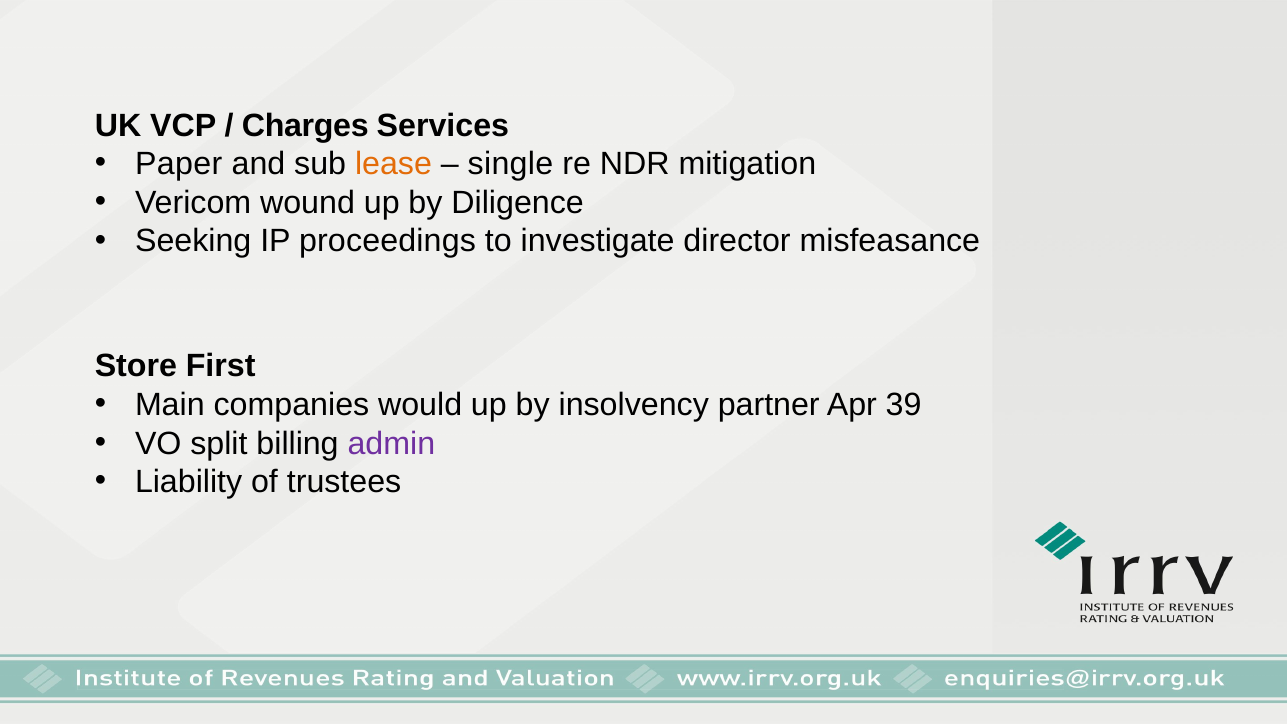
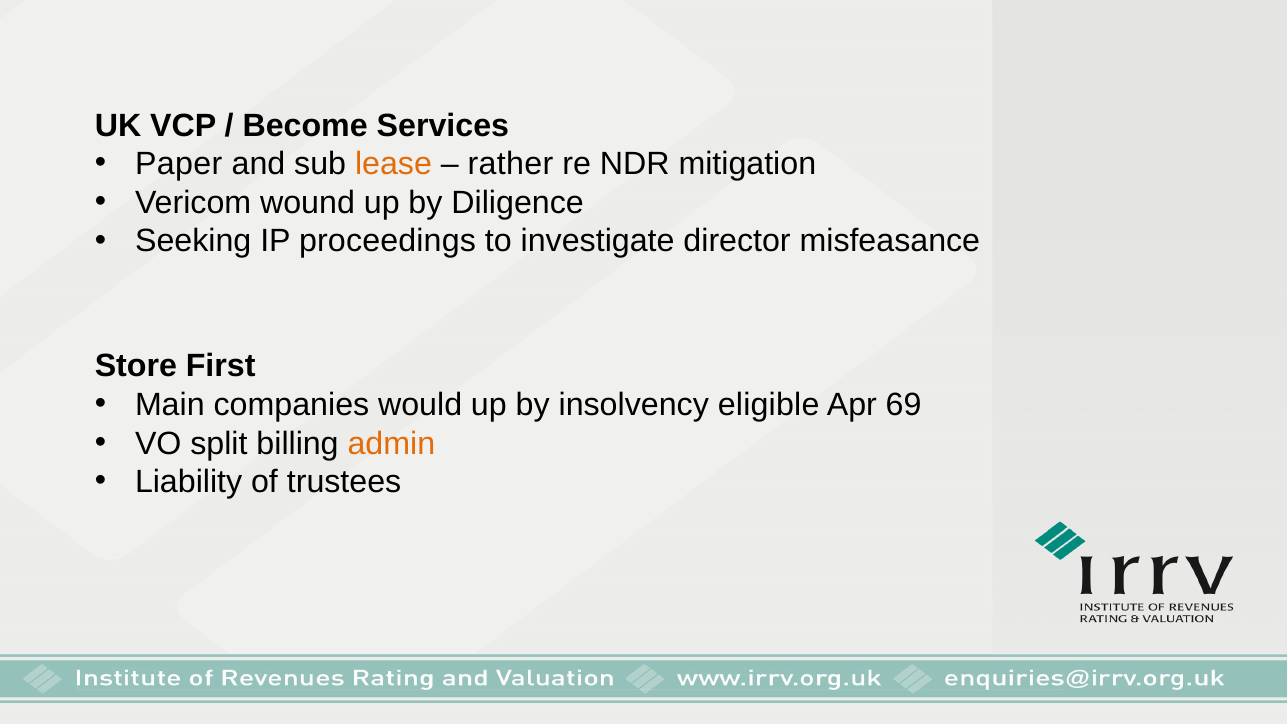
Charges: Charges -> Become
single: single -> rather
partner: partner -> eligible
39: 39 -> 69
admin colour: purple -> orange
